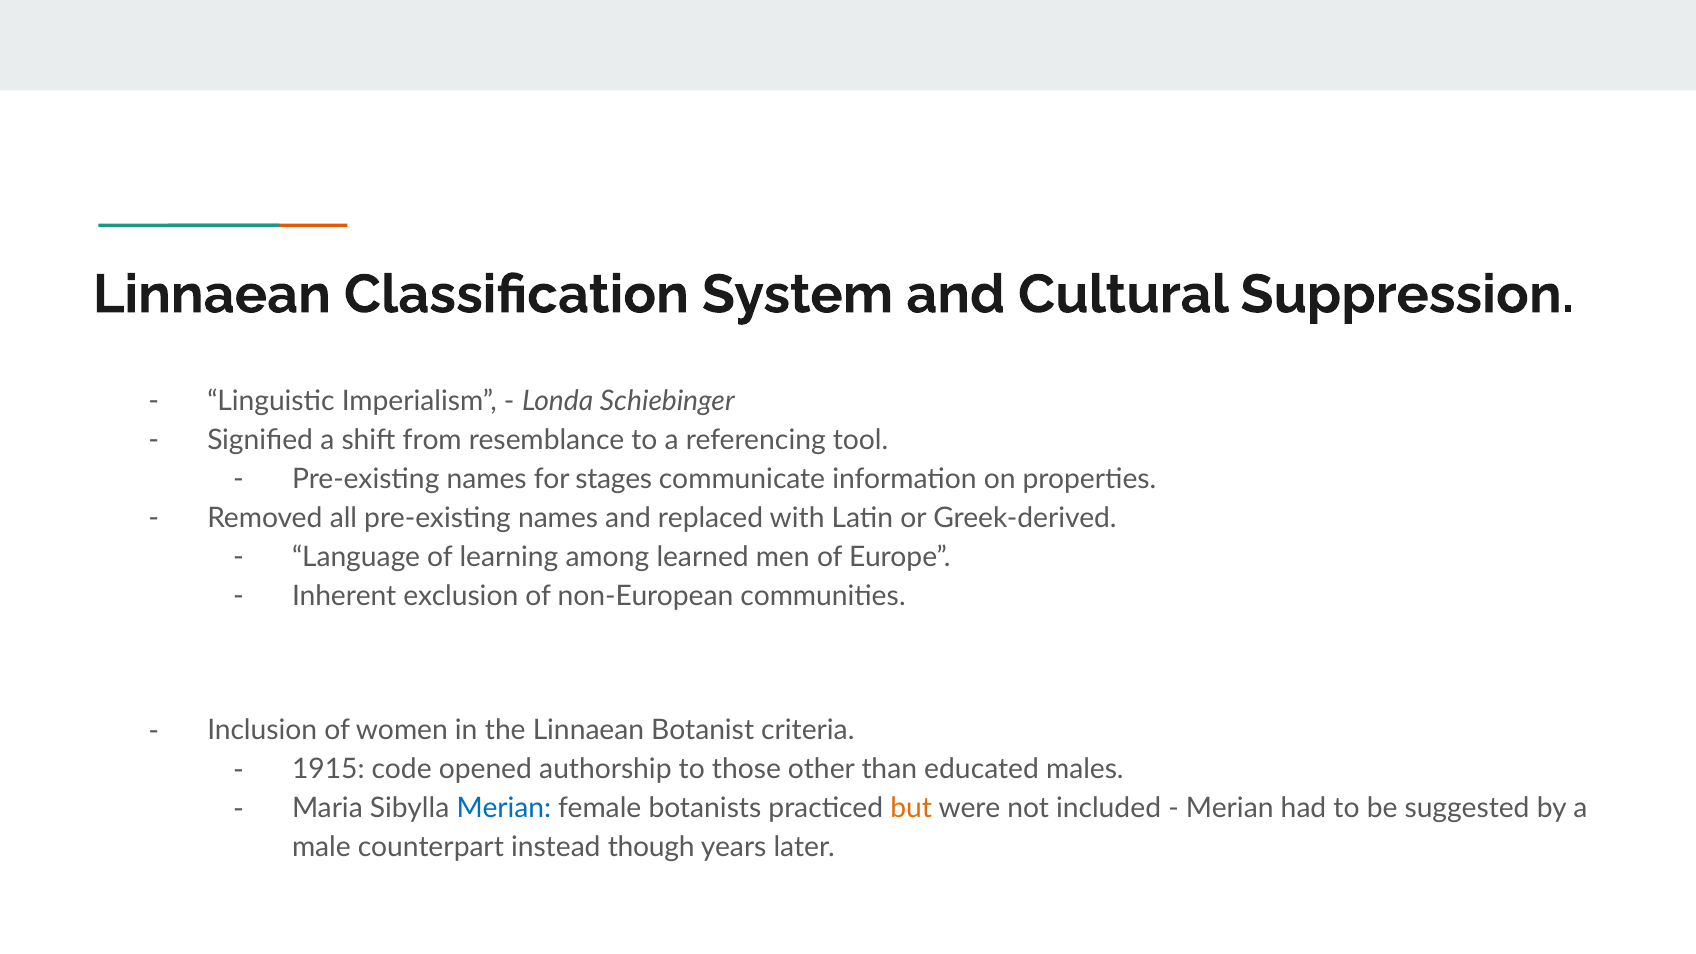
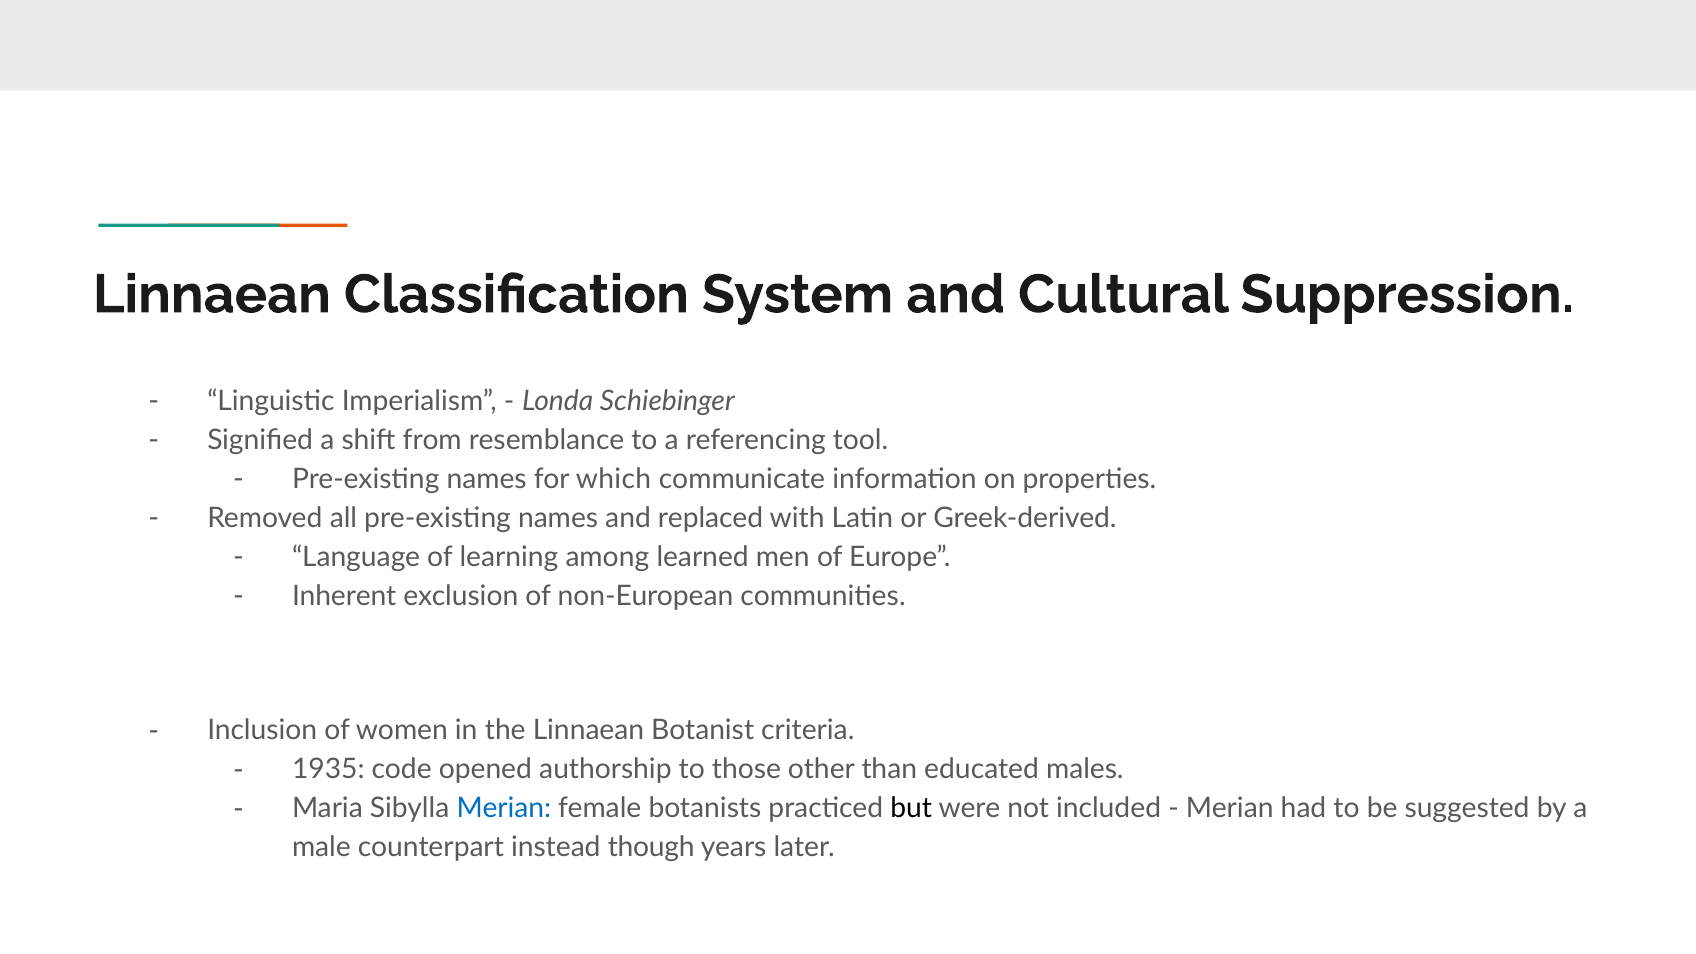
stages: stages -> which
1915: 1915 -> 1935
but colour: orange -> black
